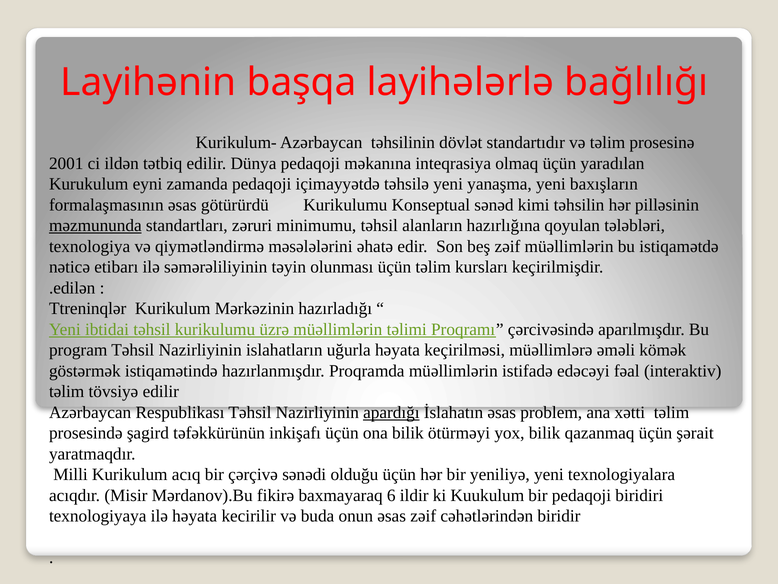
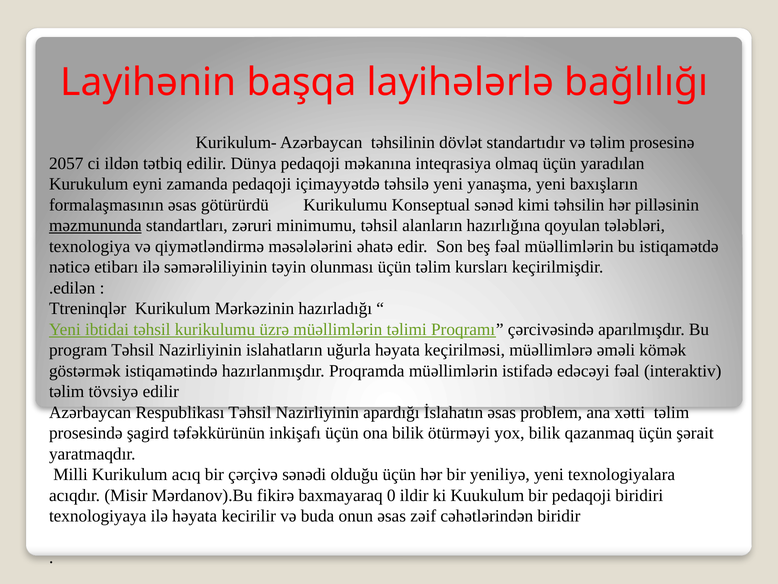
2001: 2001 -> 2057
beş zəif: zəif -> fəal
apardığı underline: present -> none
6: 6 -> 0
